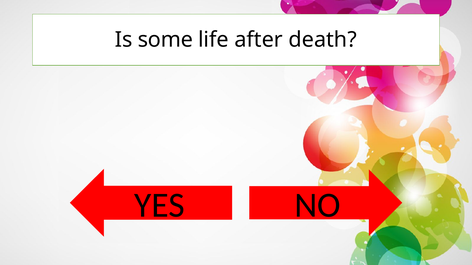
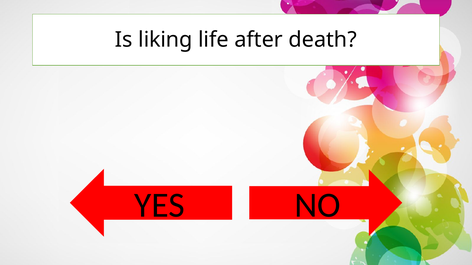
some: some -> liking
